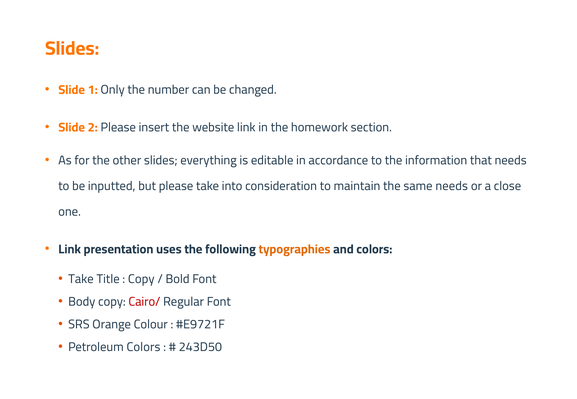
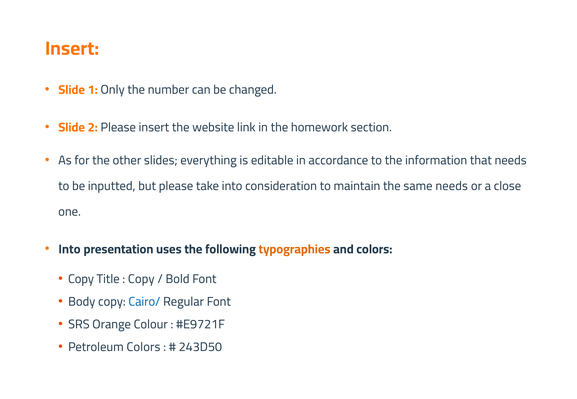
Slides at (72, 48): Slides -> Insert
Link at (70, 249): Link -> Into
Take at (81, 279): Take -> Copy
Cairo/ colour: red -> blue
